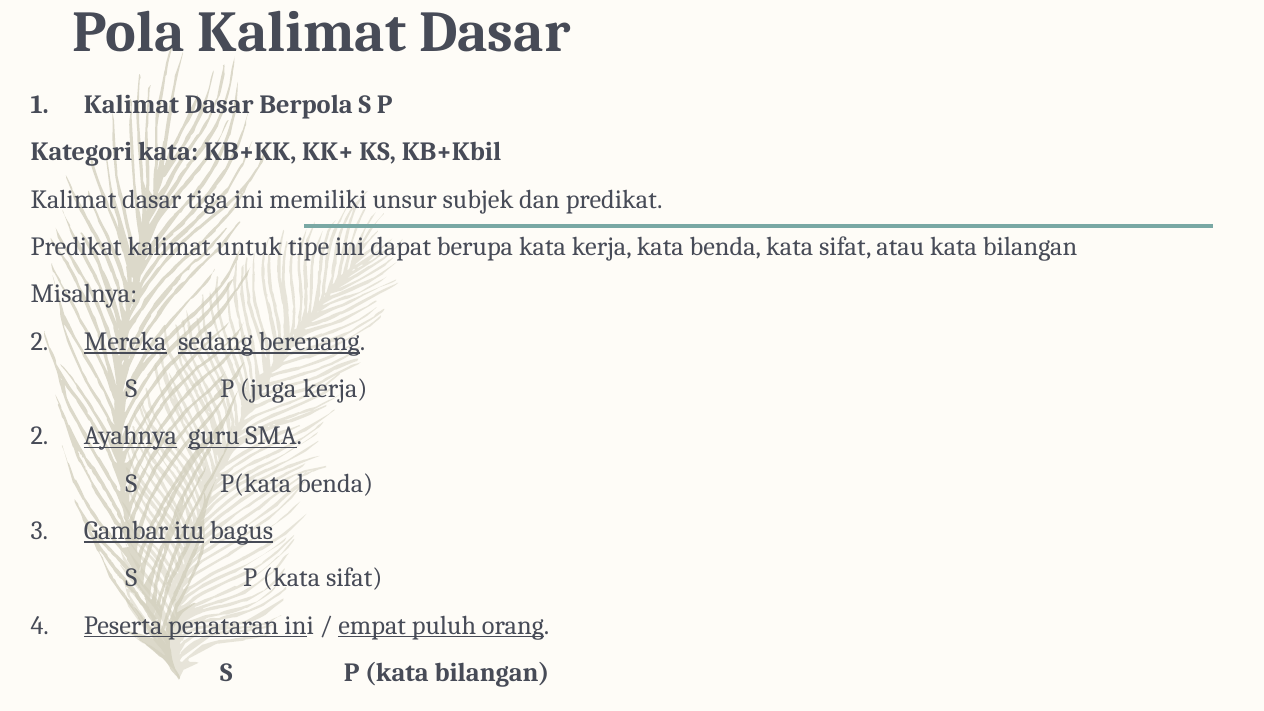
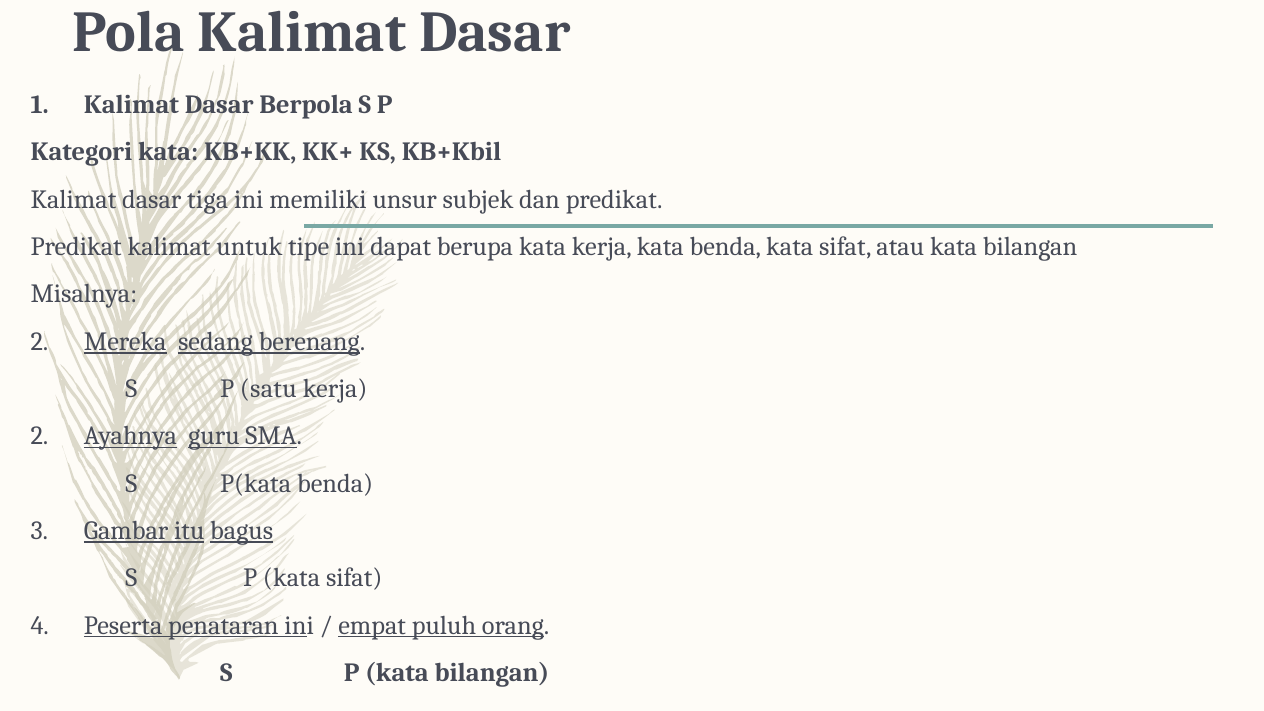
juga: juga -> satu
